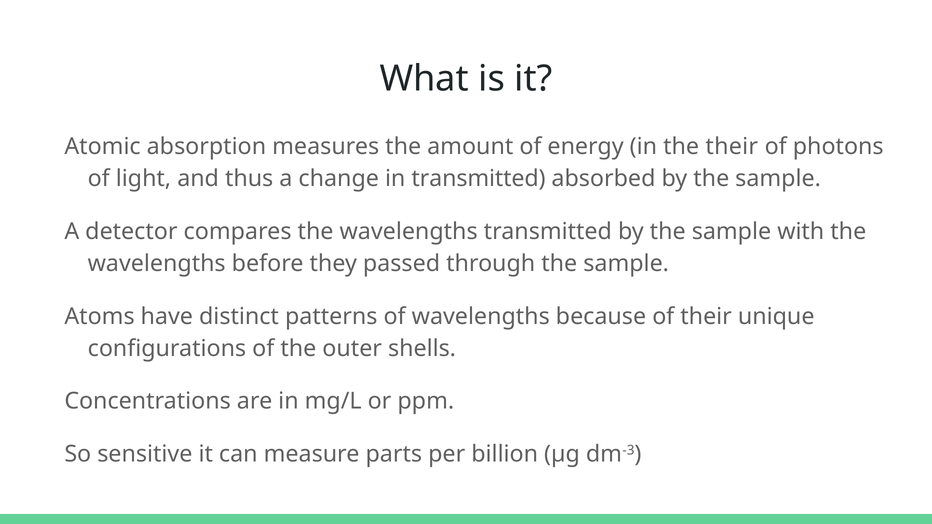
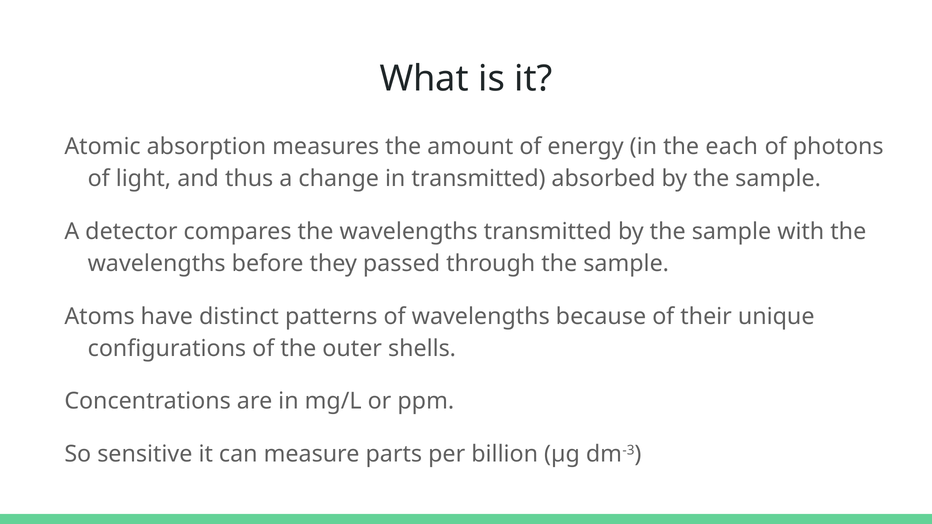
the their: their -> each
